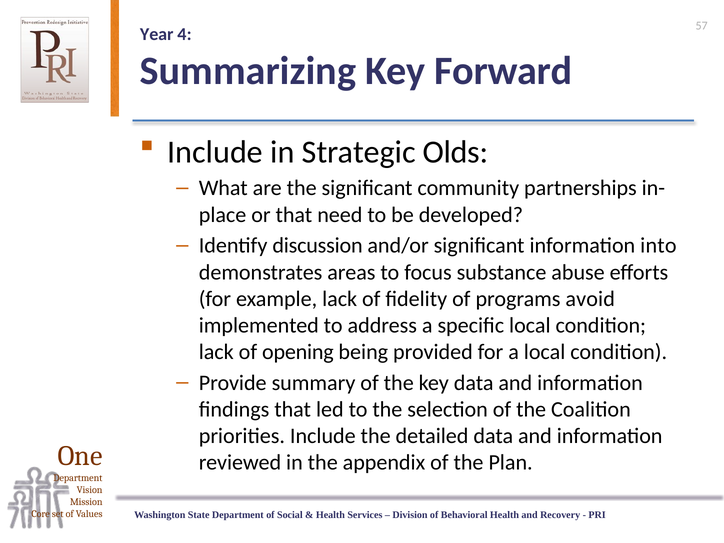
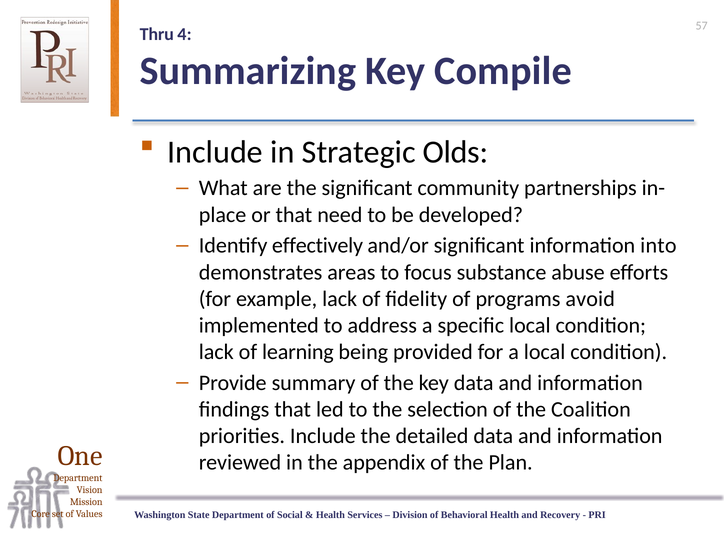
Year: Year -> Thru
Forward: Forward -> Compile
discussion: discussion -> effectively
opening: opening -> learning
